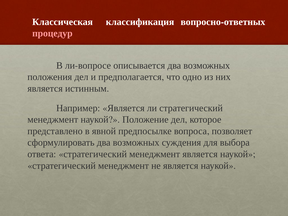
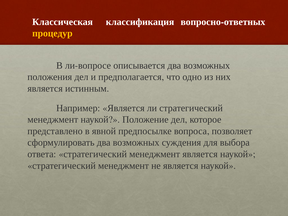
процедур colour: pink -> yellow
